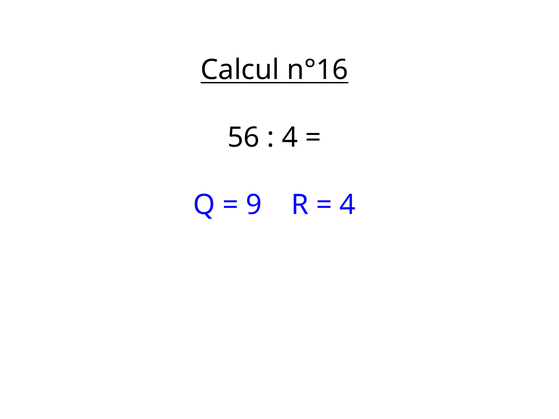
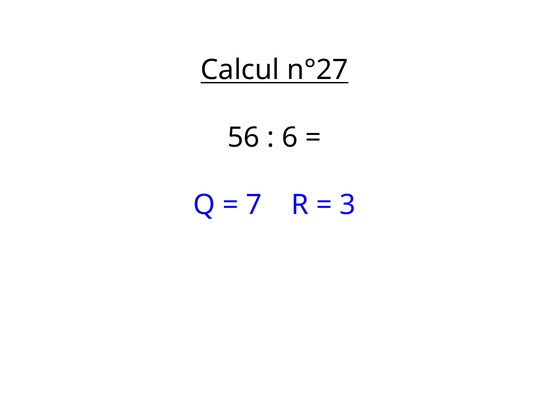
n°16: n°16 -> n°27
4 at (290, 137): 4 -> 6
9: 9 -> 7
4 at (347, 205): 4 -> 3
